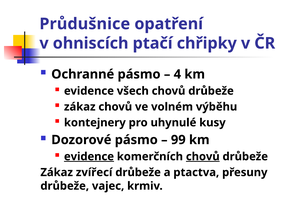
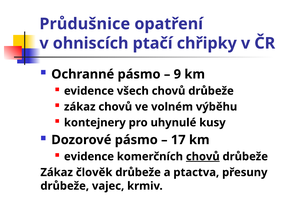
4: 4 -> 9
99: 99 -> 17
evidence at (89, 156) underline: present -> none
zvířecí: zvířecí -> člověk
